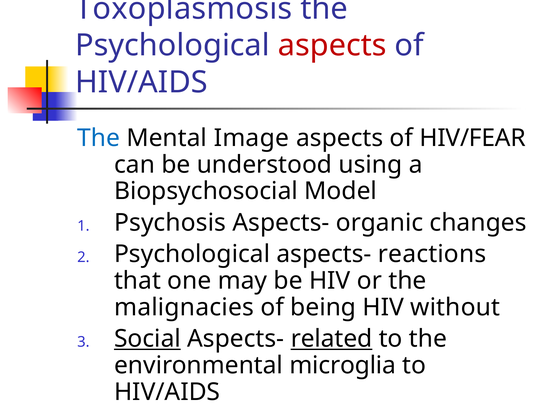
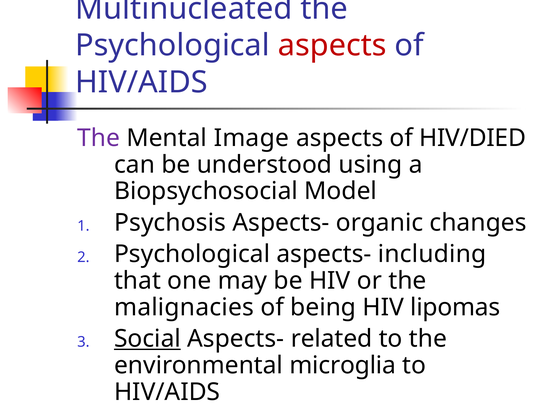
Toxoplasmosis: Toxoplasmosis -> Multinucleated
The at (99, 138) colour: blue -> purple
HIV/FEAR: HIV/FEAR -> HIV/DIED
reactions: reactions -> including
without: without -> lipomas
related underline: present -> none
